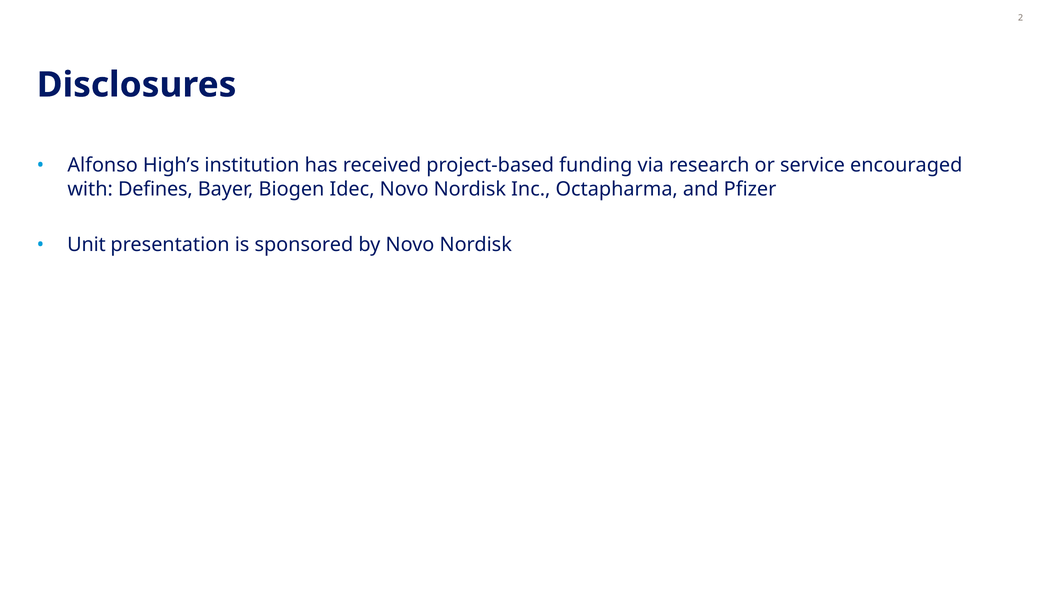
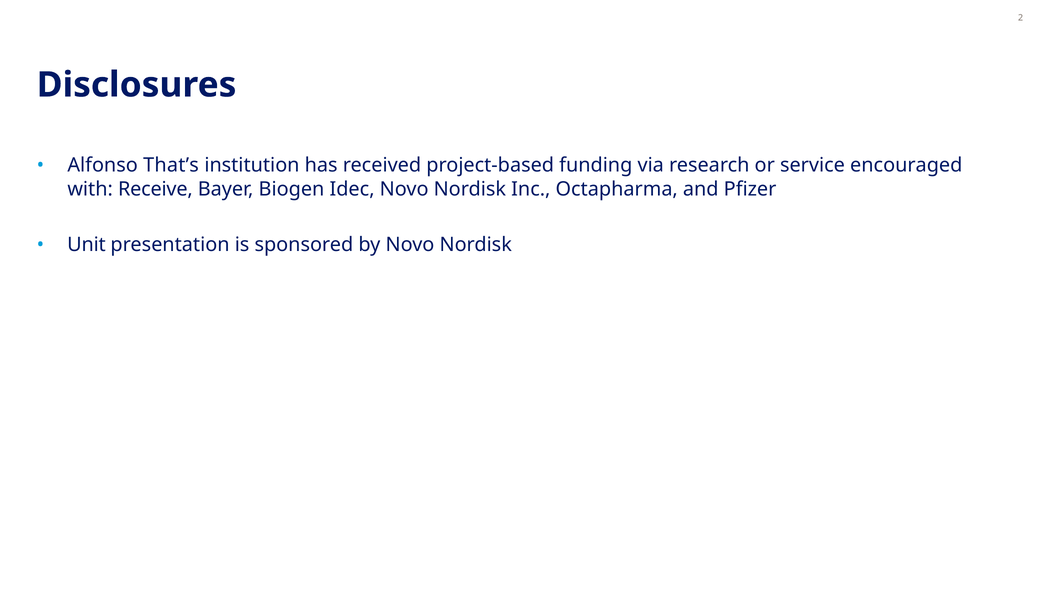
High’s: High’s -> That’s
Defines: Defines -> Receive
